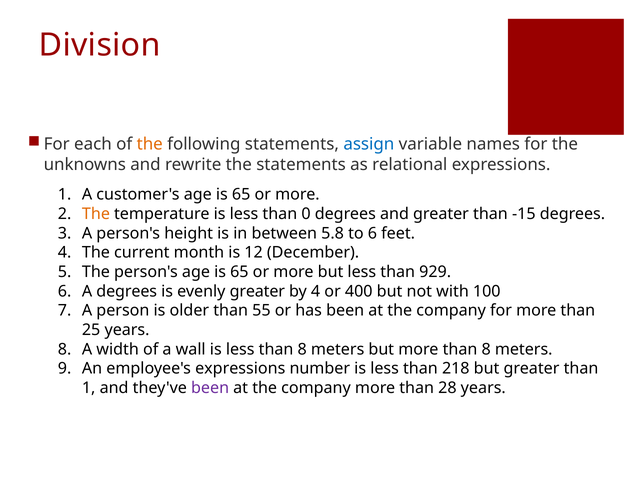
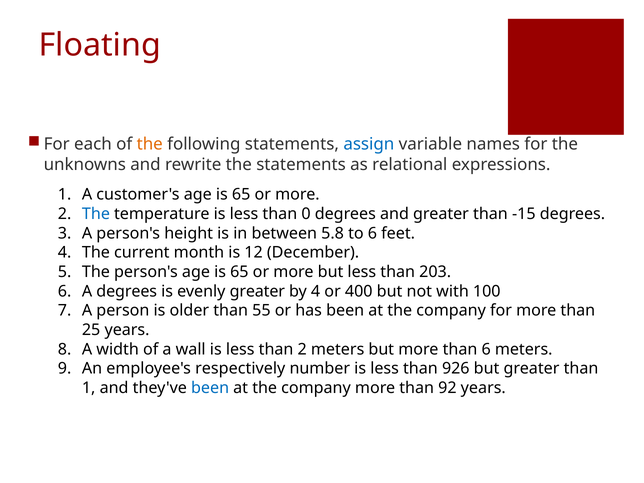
Division: Division -> Floating
The at (96, 214) colour: orange -> blue
929: 929 -> 203
less than 8: 8 -> 2
more than 8: 8 -> 6
employee's expressions: expressions -> respectively
218: 218 -> 926
been at (210, 388) colour: purple -> blue
28: 28 -> 92
